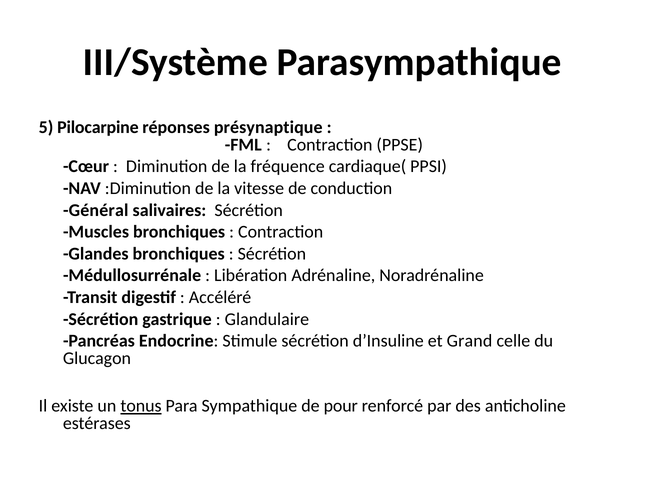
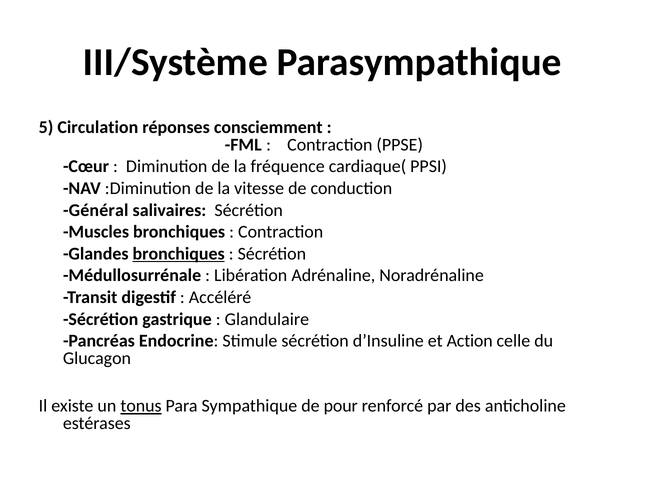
Pilocarpine: Pilocarpine -> Circulation
présynaptique: présynaptique -> consciemment
bronchiques at (179, 254) underline: none -> present
Grand: Grand -> Action
